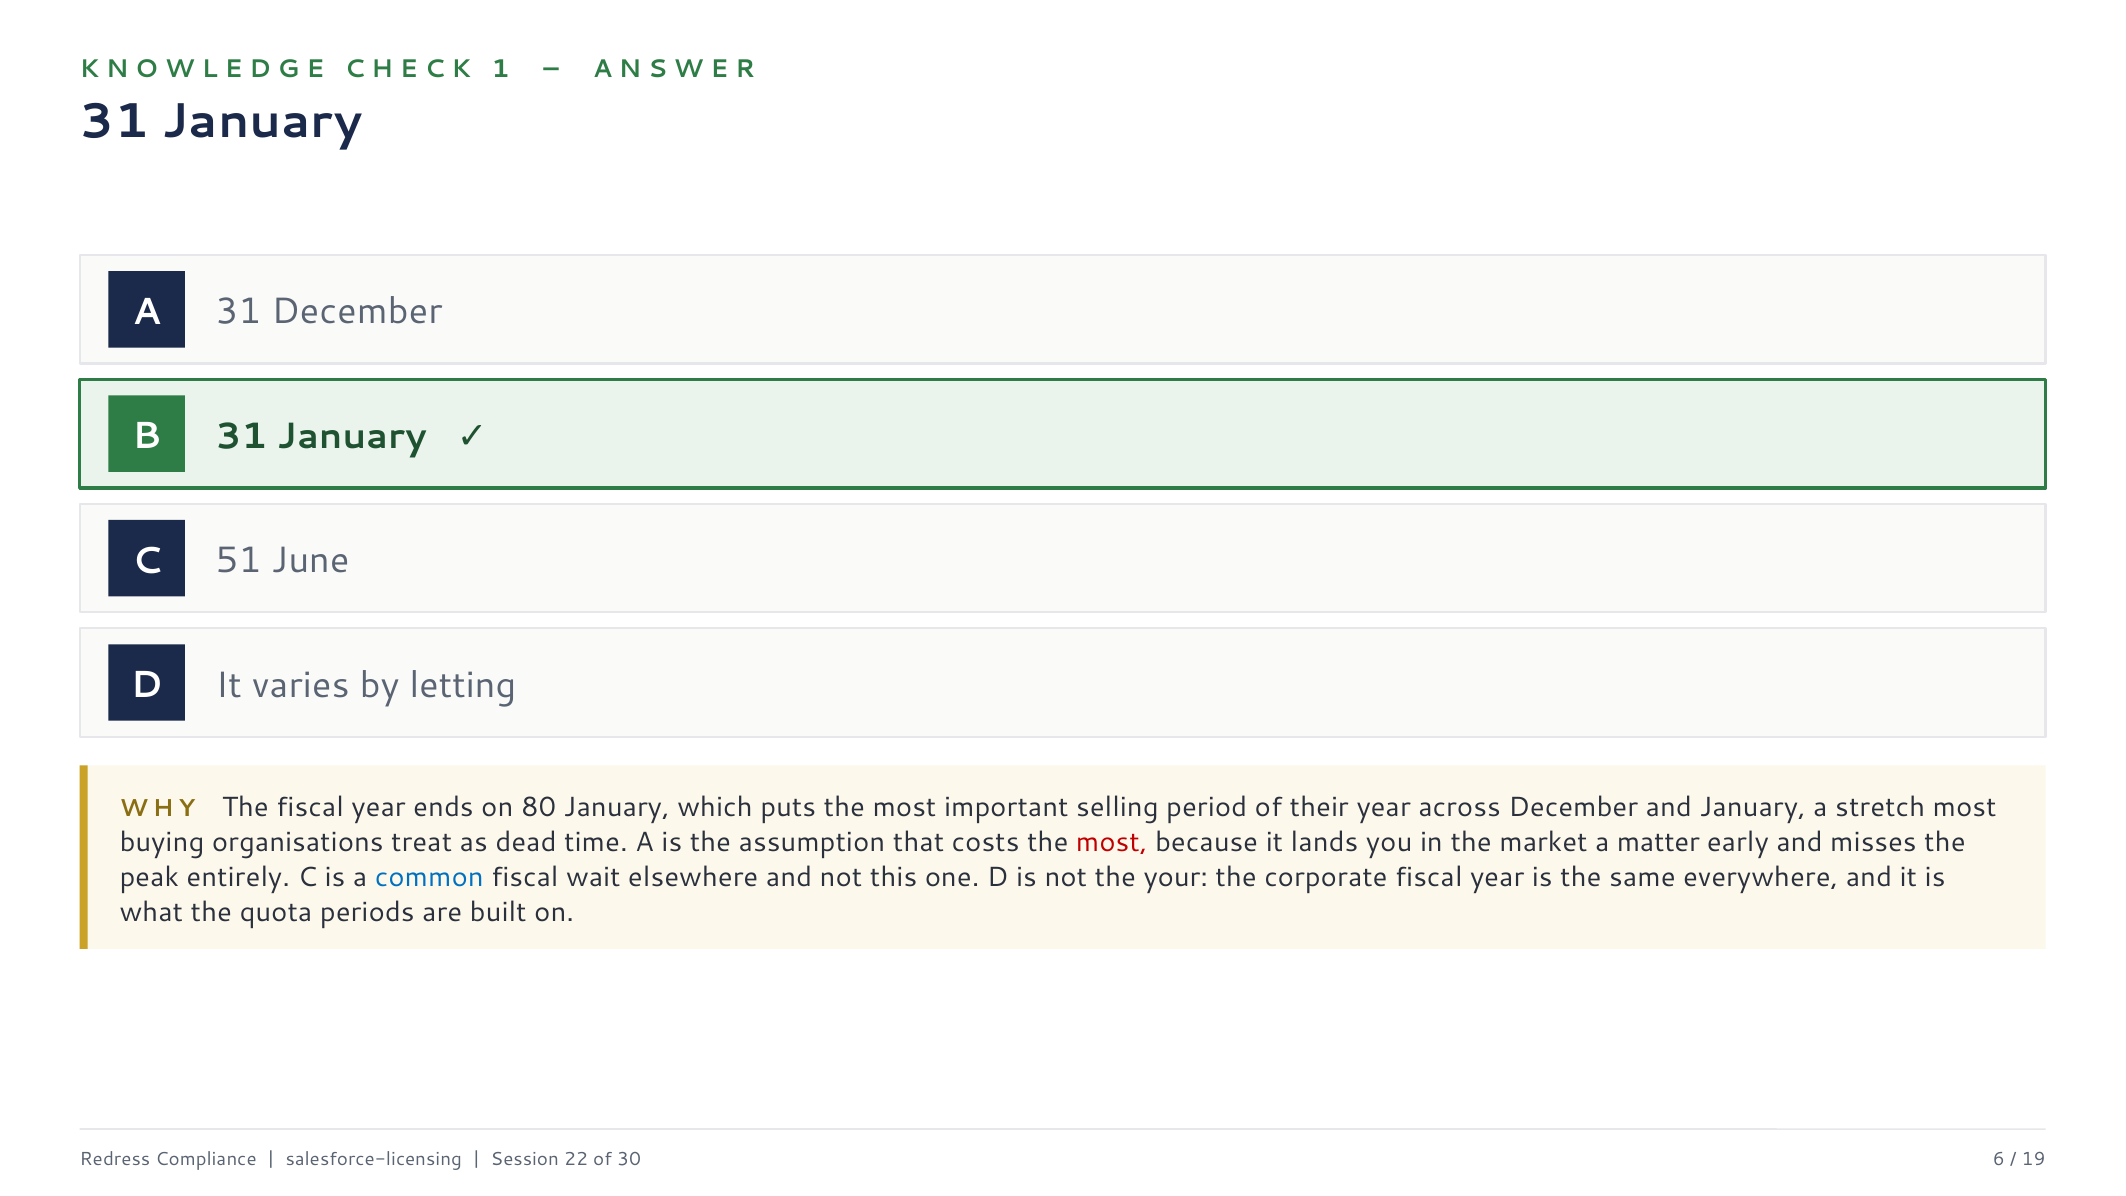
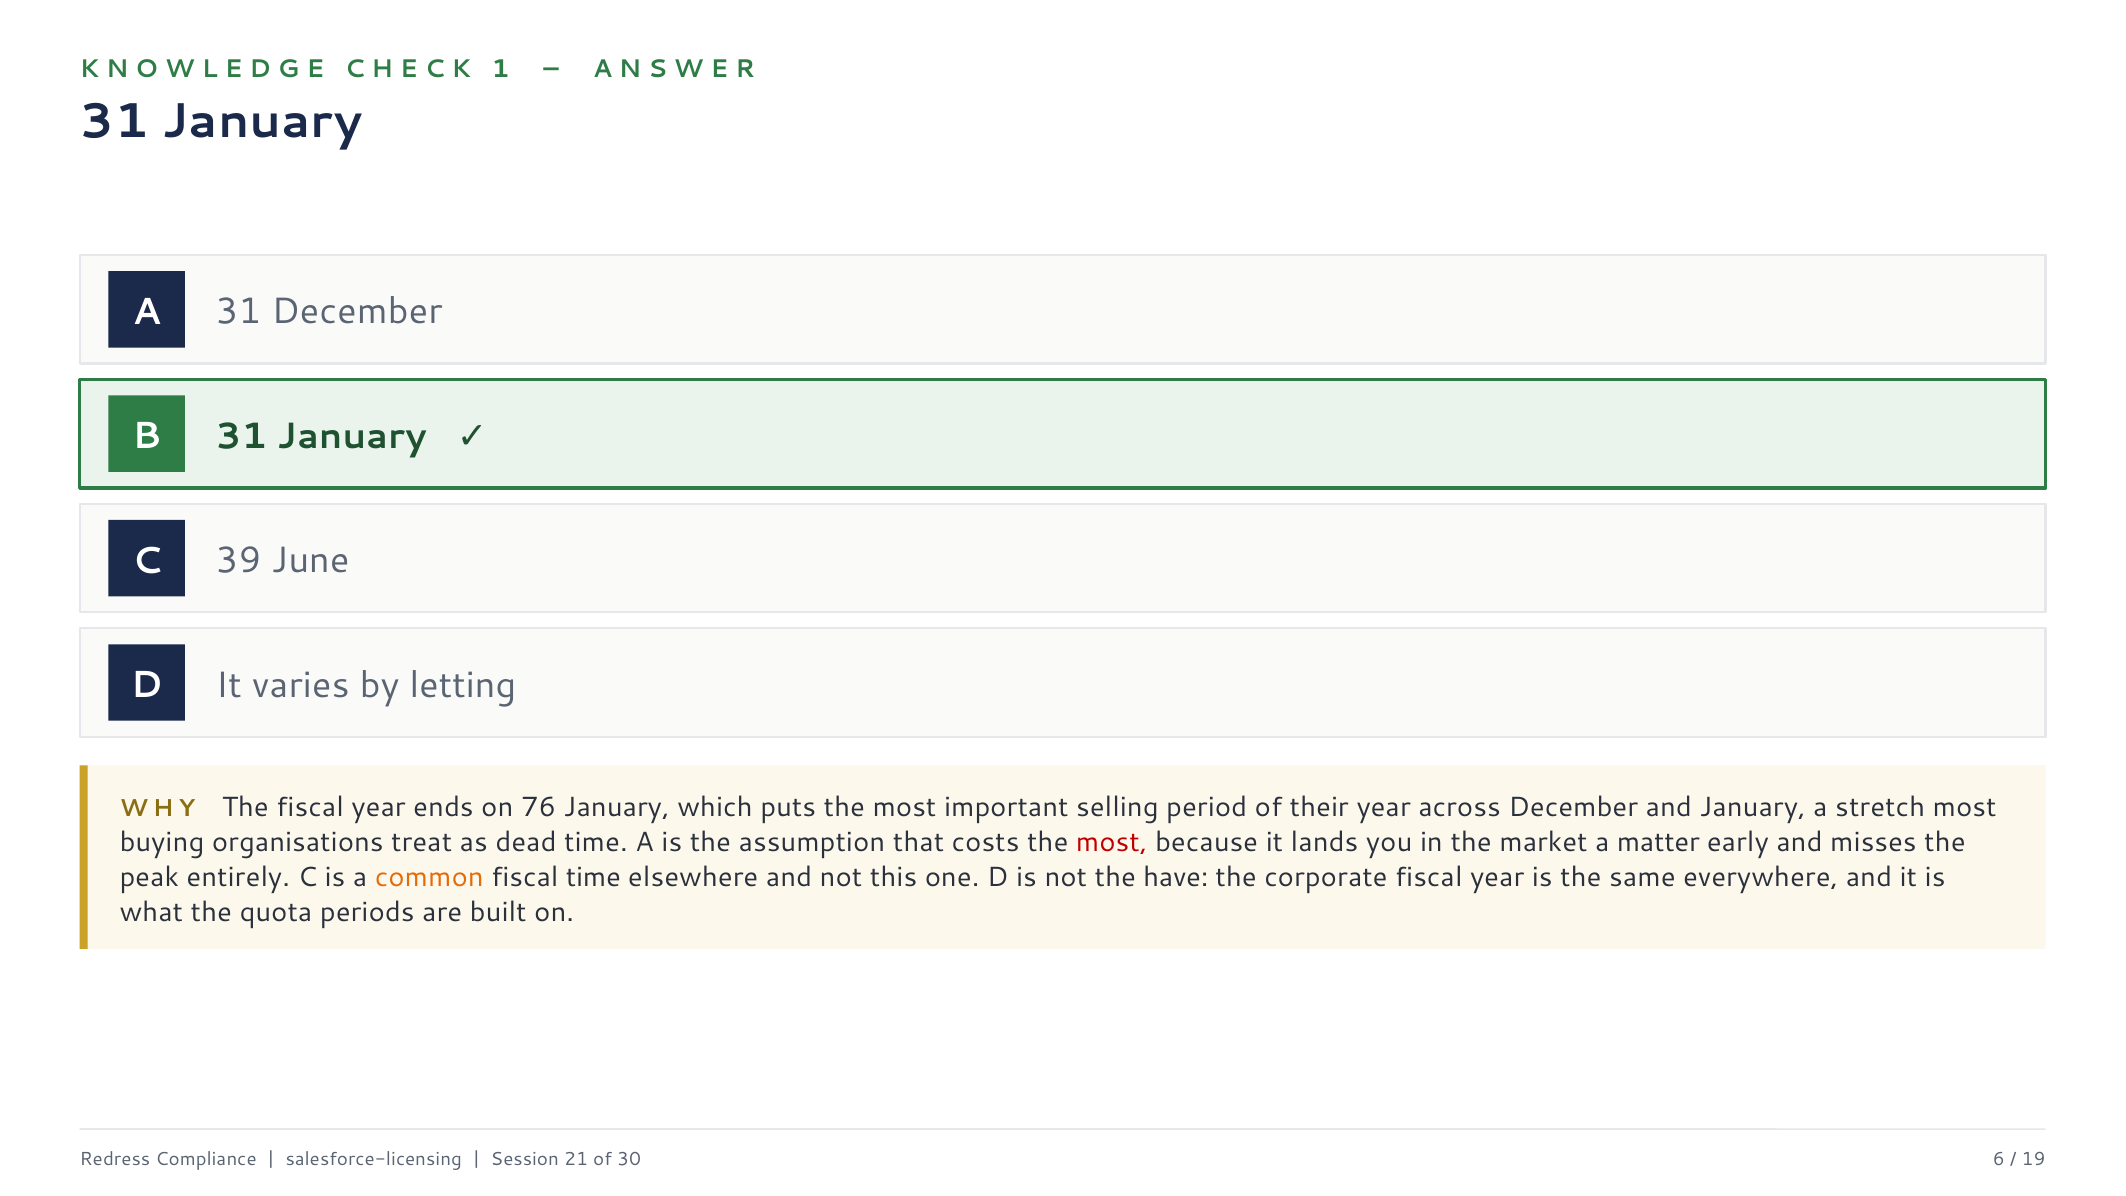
51: 51 -> 39
80: 80 -> 76
common colour: blue -> orange
fiscal wait: wait -> time
your: your -> have
22: 22 -> 21
